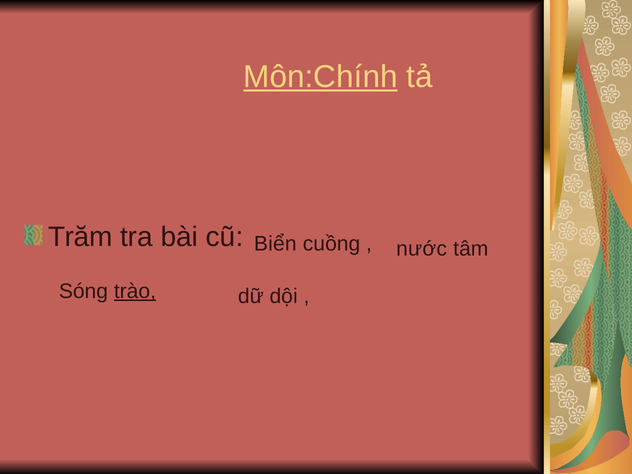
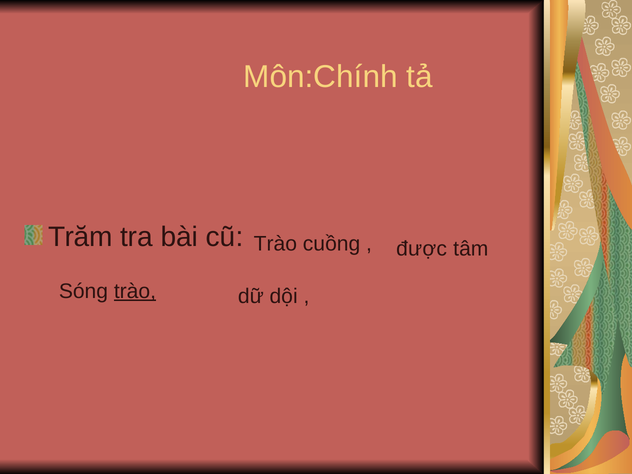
Môn:Chính underline: present -> none
cũ Biển: Biển -> Trào
nước: nước -> được
